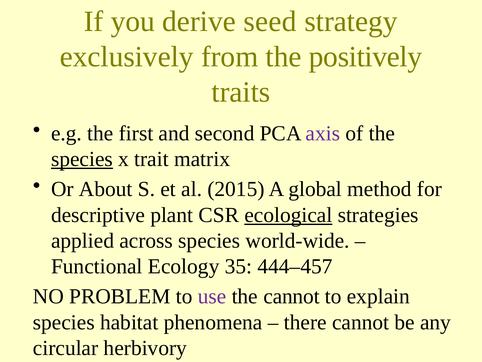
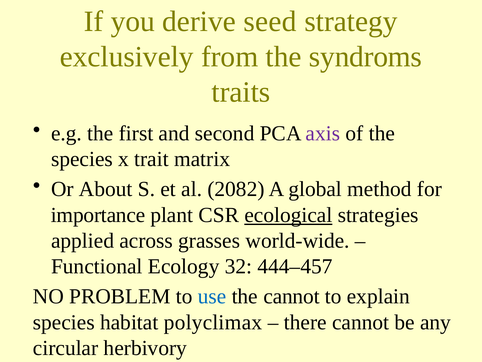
positively: positively -> syndroms
species at (82, 159) underline: present -> none
2015: 2015 -> 2082
descriptive: descriptive -> importance
across species: species -> grasses
35: 35 -> 32
use colour: purple -> blue
phenomena: phenomena -> polyclimax
